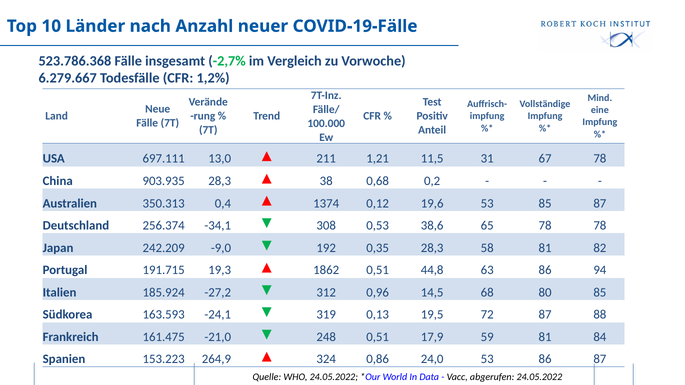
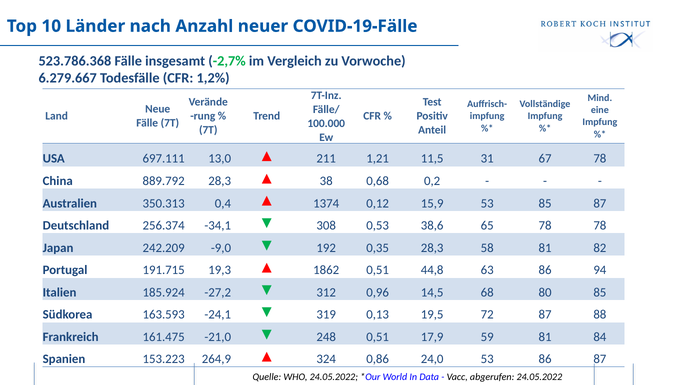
903.935: 903.935 -> 889.792
19,6: 19,6 -> 15,9
